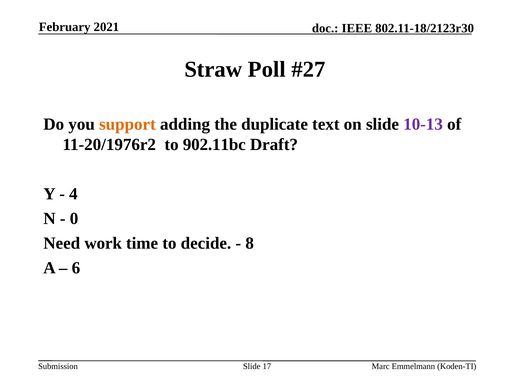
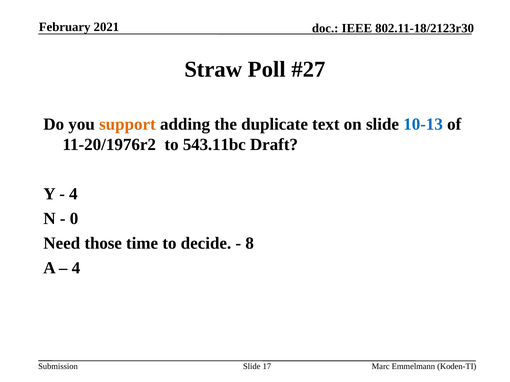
10-13 colour: purple -> blue
902.11bc: 902.11bc -> 543.11bc
work: work -> those
6 at (76, 268): 6 -> 4
